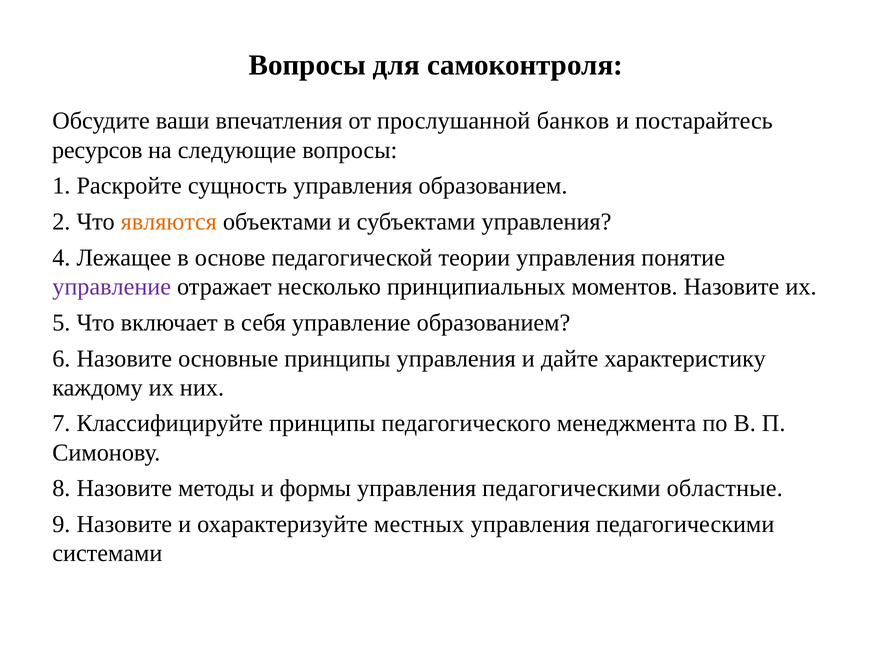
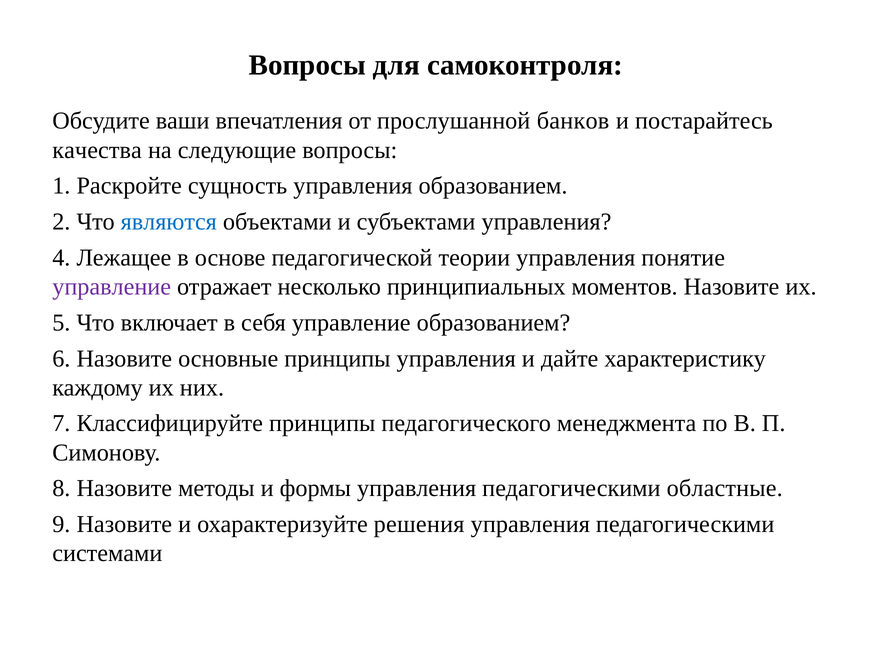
ресурсов: ресурсов -> качества
являются colour: orange -> blue
местных: местных -> решения
